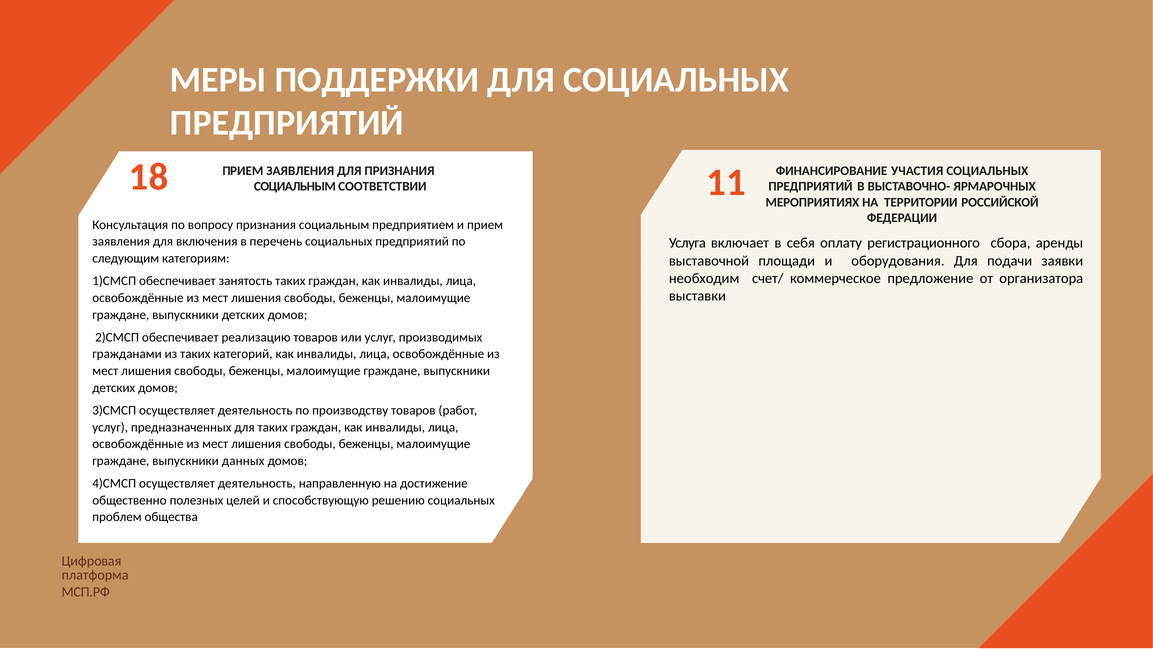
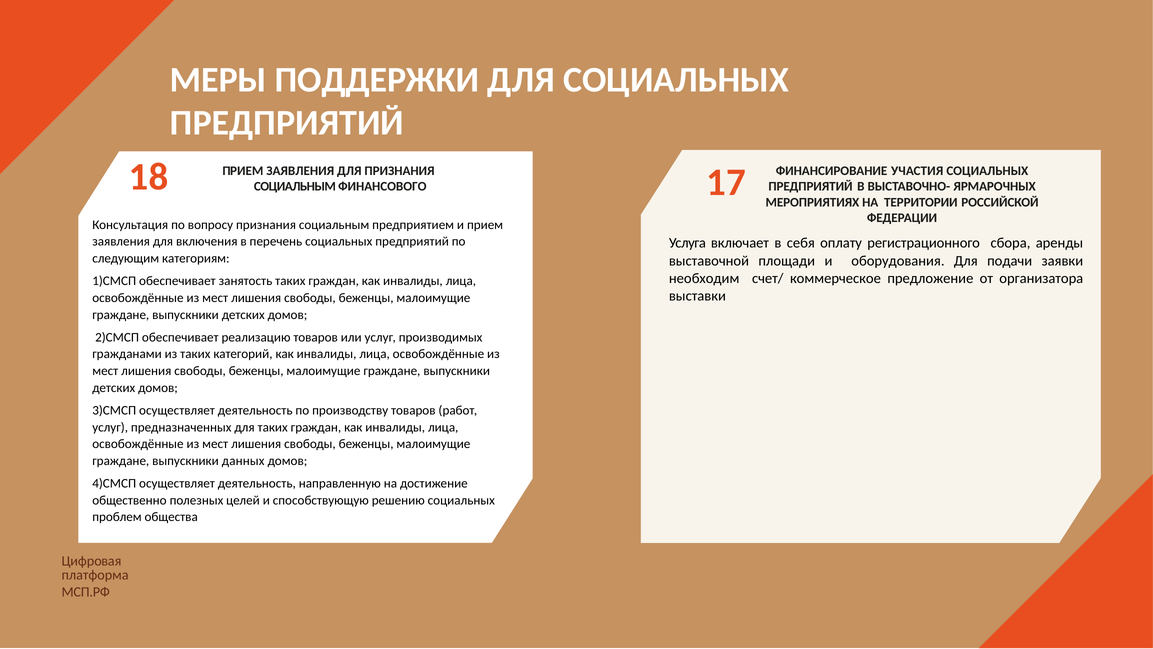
11: 11 -> 17
СООТВЕТСТВИИ: СООТВЕТСТВИИ -> ФИНАНСОВОГО
